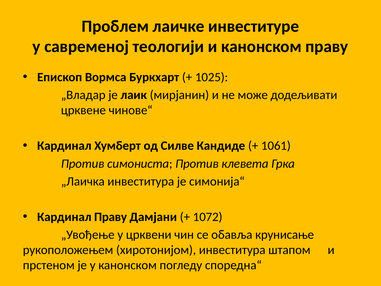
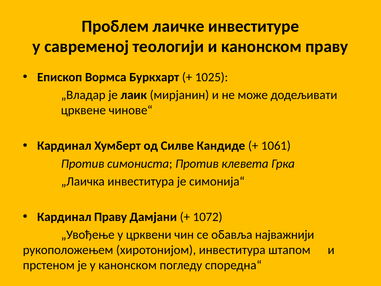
крунисање: крунисање -> најважнији
